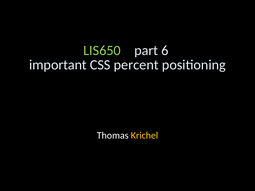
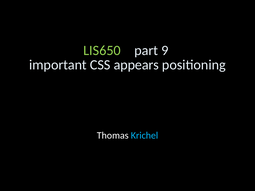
6: 6 -> 9
percent: percent -> appears
Krichel colour: yellow -> light blue
